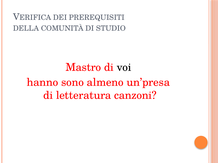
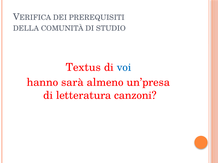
Mastro: Mastro -> Textus
voi colour: black -> blue
sono: sono -> sarà
